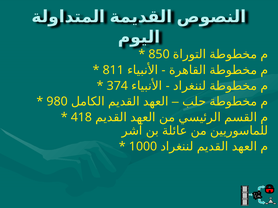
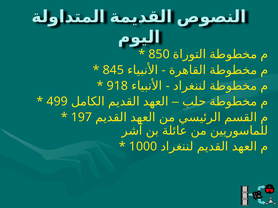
811: 811 -> 845
374: 374 -> 918
980: 980 -> 499
418: 418 -> 197
